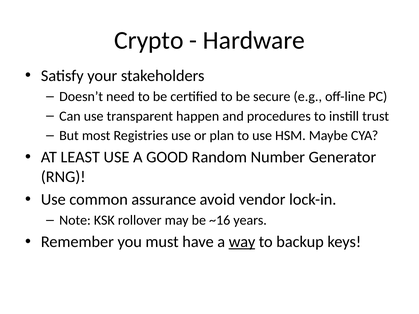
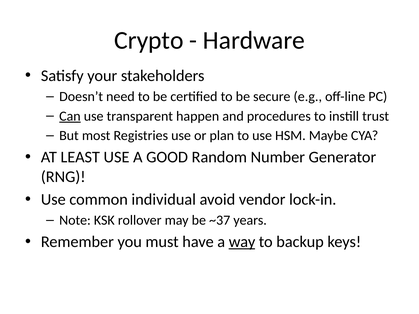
Can underline: none -> present
assurance: assurance -> individual
~16: ~16 -> ~37
